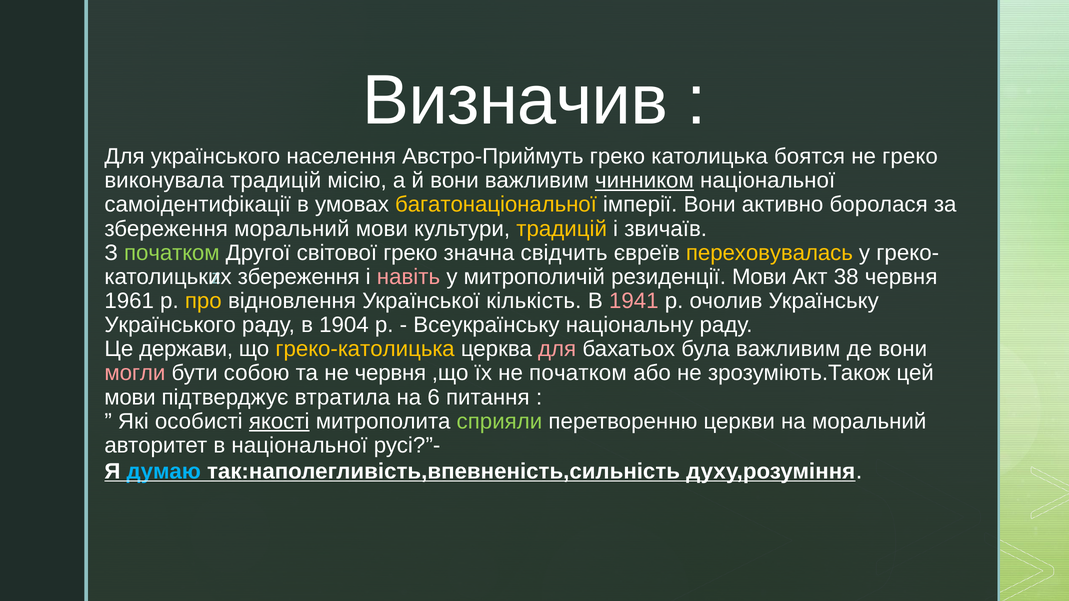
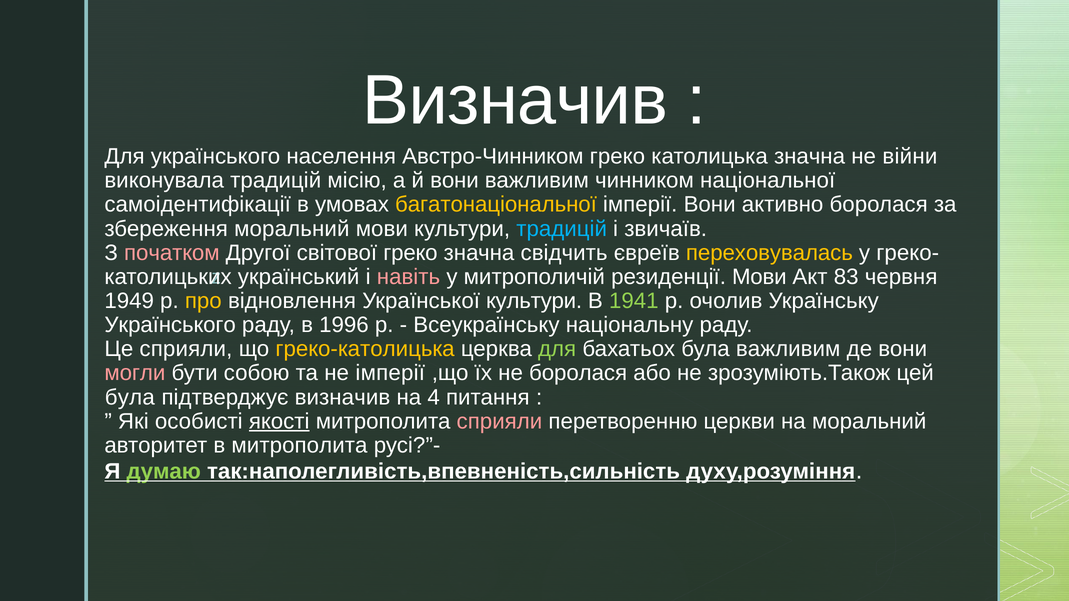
Австро-Приймуть: Австро-Приймуть -> Австро-Чинником
католицька боятся: боятся -> значна
не греко: греко -> війни
чинником underline: present -> none
традицій at (562, 229) colour: yellow -> light blue
початком at (172, 253) colour: light green -> pink
збереження at (299, 277): збереження -> український
38: 38 -> 83
1961: 1961 -> 1949
Украïнської кількість: кількість -> культури
1941 colour: pink -> light green
1904: 1904 -> 1996
Це держави: держави -> сприяли
для at (557, 349) colour: pink -> light green
не червня: червня -> імперії
не початком: початком -> боролася
мови at (130, 397): мови -> була
підтверджує втратила: втратила -> визначив
6: 6 -> 4
сприяли at (499, 421) colour: light green -> pink
в національної: національної -> митрополита
думаю colour: light blue -> light green
